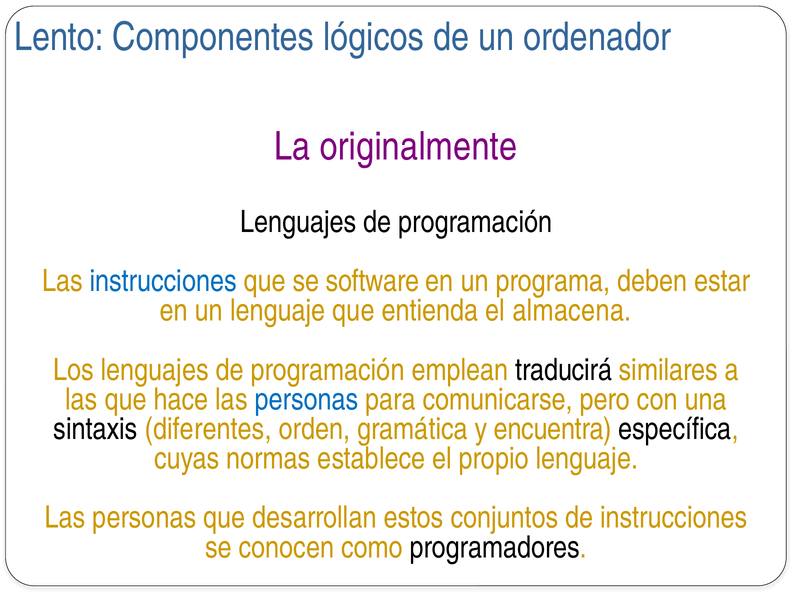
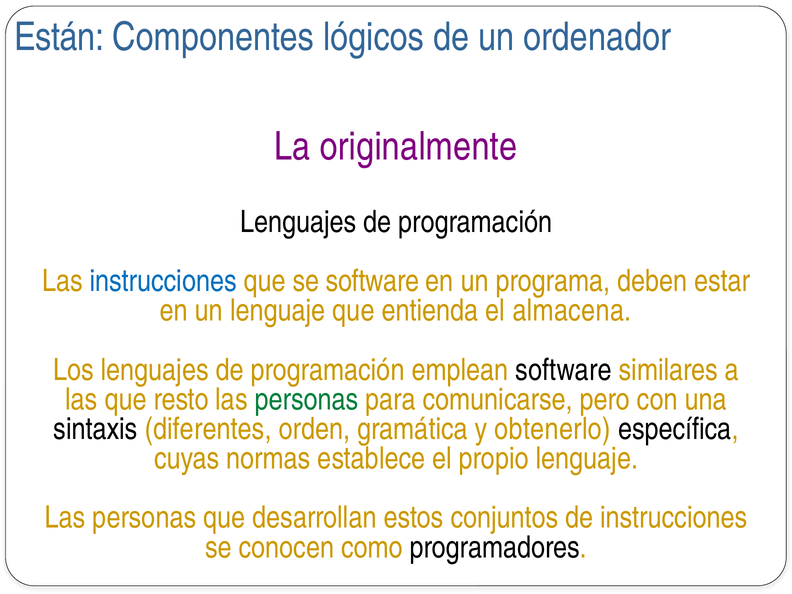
Lento: Lento -> Están
emplean traducirá: traducirá -> software
hace: hace -> resto
personas at (307, 399) colour: blue -> green
encuentra: encuentra -> obtenerlo
